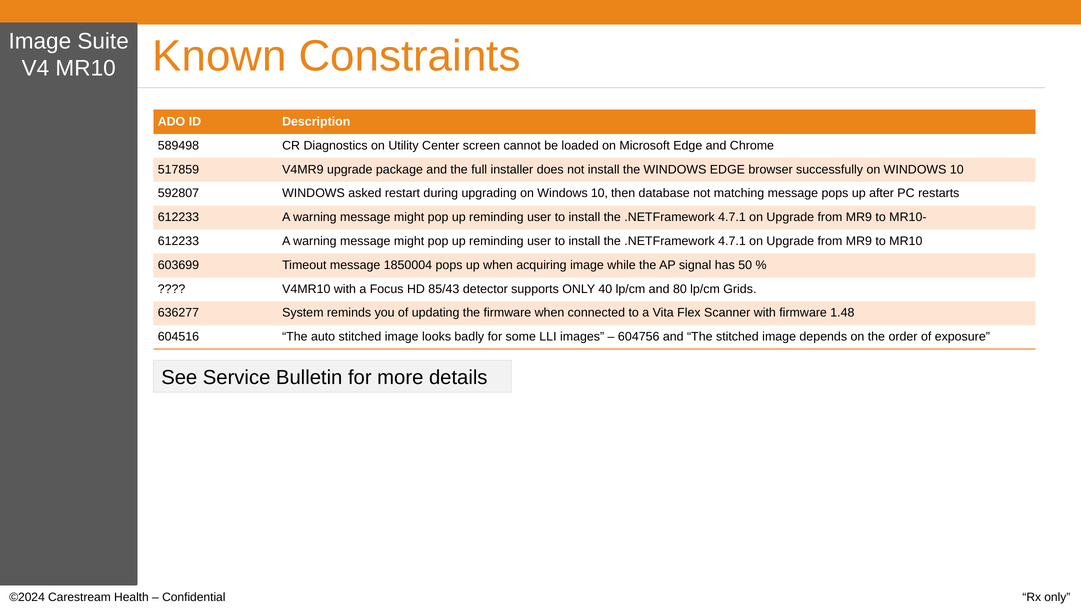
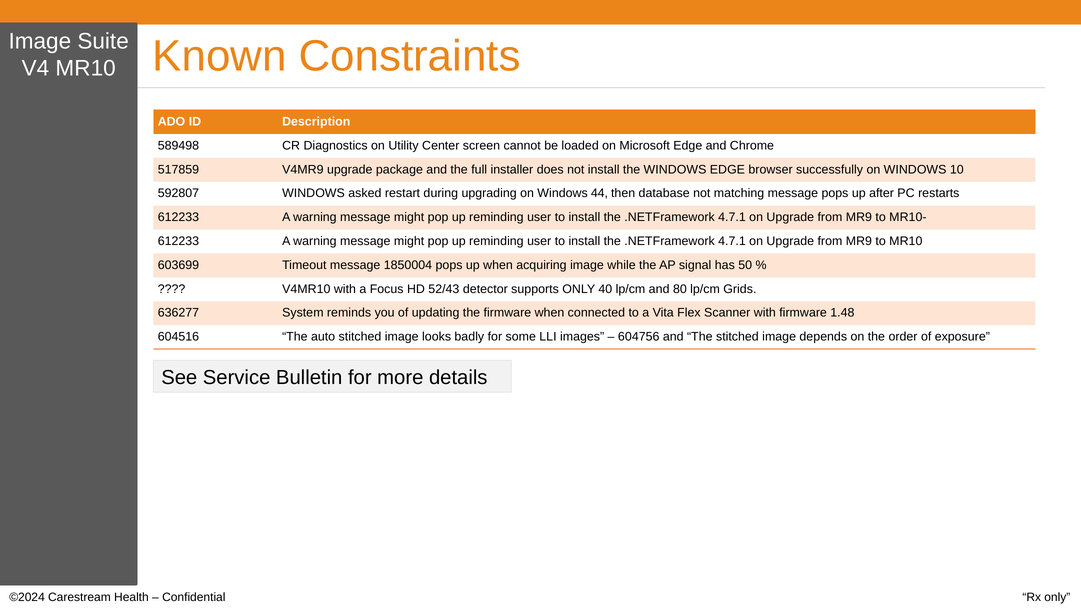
upgrading on Windows 10: 10 -> 44
85/43: 85/43 -> 52/43
